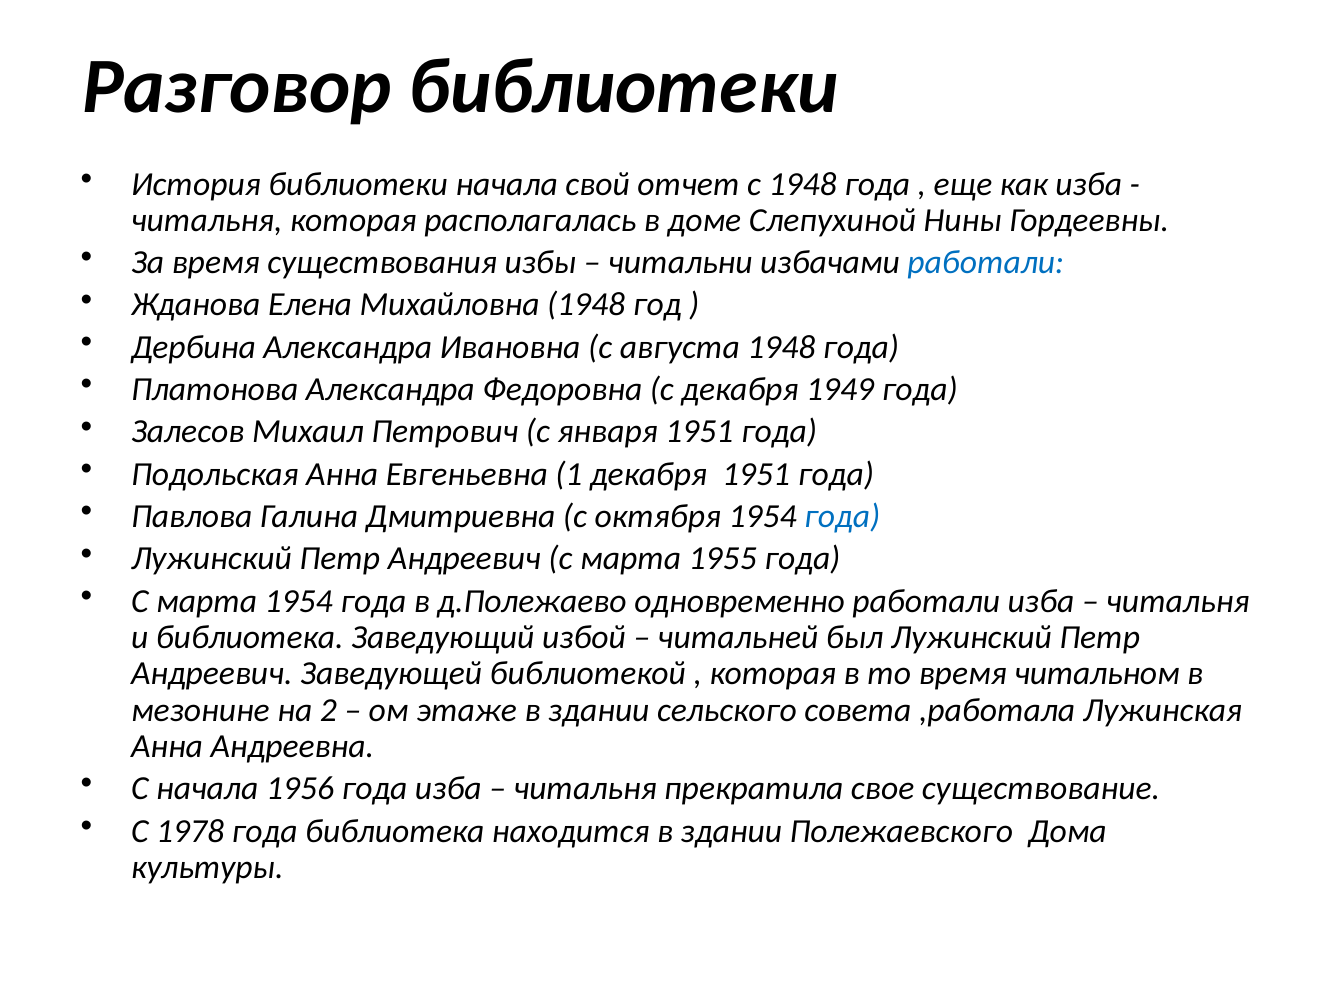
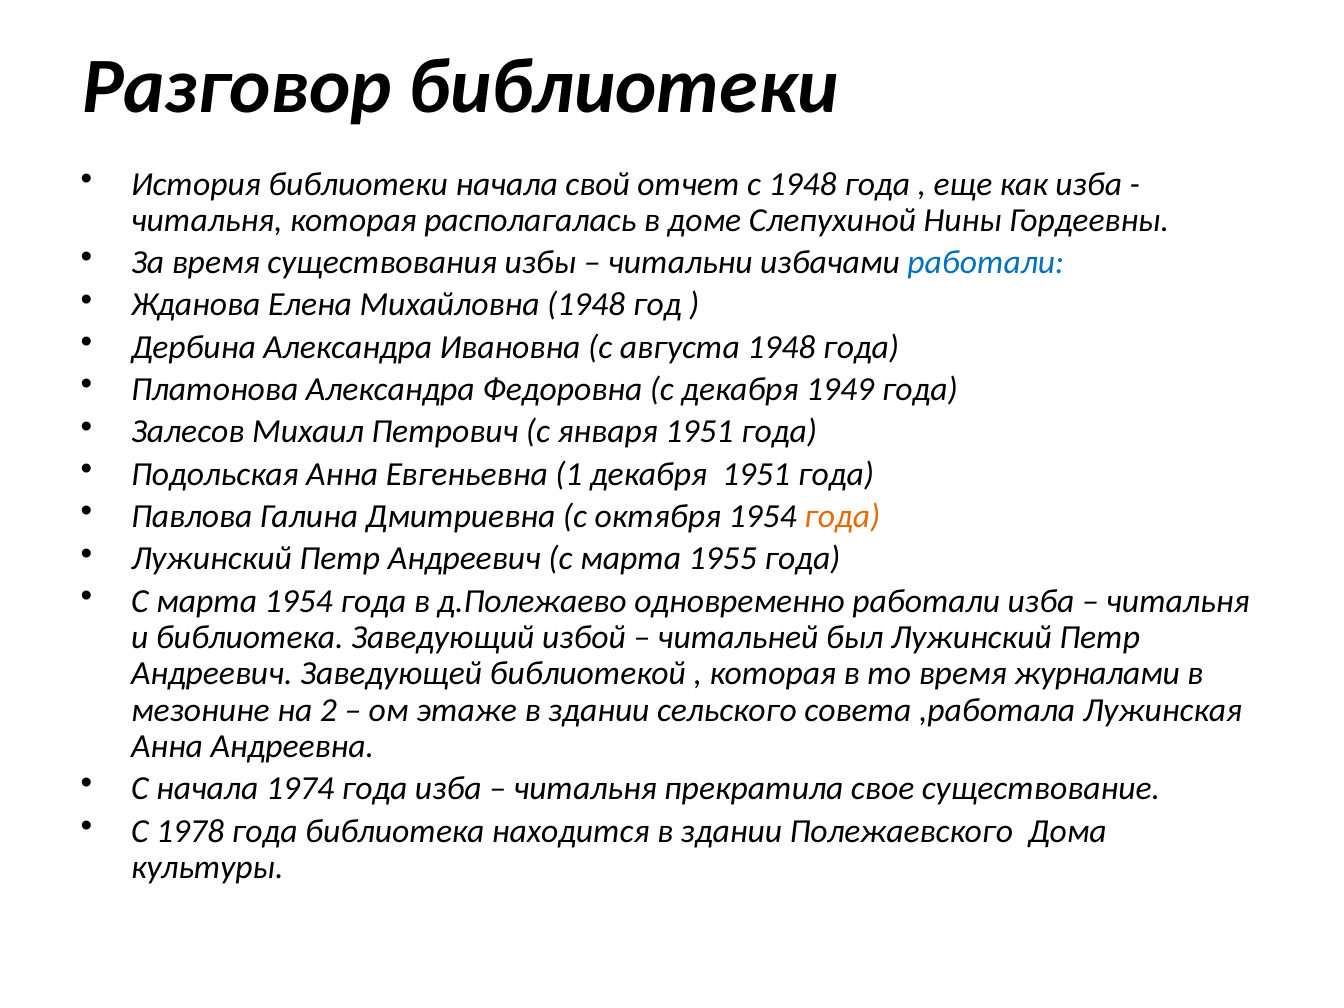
года at (842, 517) colour: blue -> orange
читальном: читальном -> журналами
1956: 1956 -> 1974
